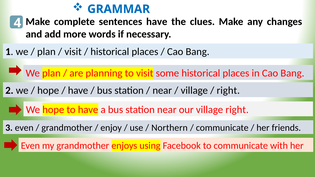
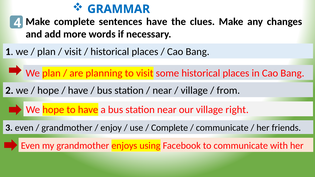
right at (228, 91): right -> from
Northern at (169, 128): Northern -> Complete
